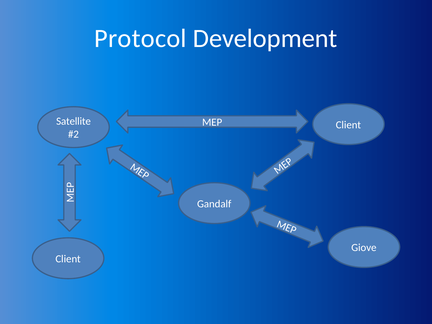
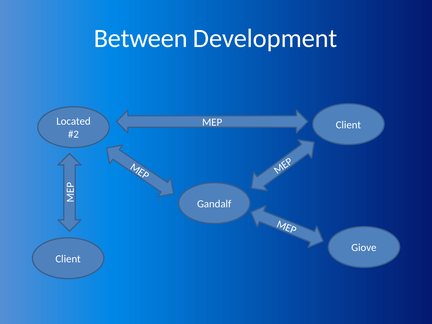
Protocol: Protocol -> Between
Satellite: Satellite -> Located
